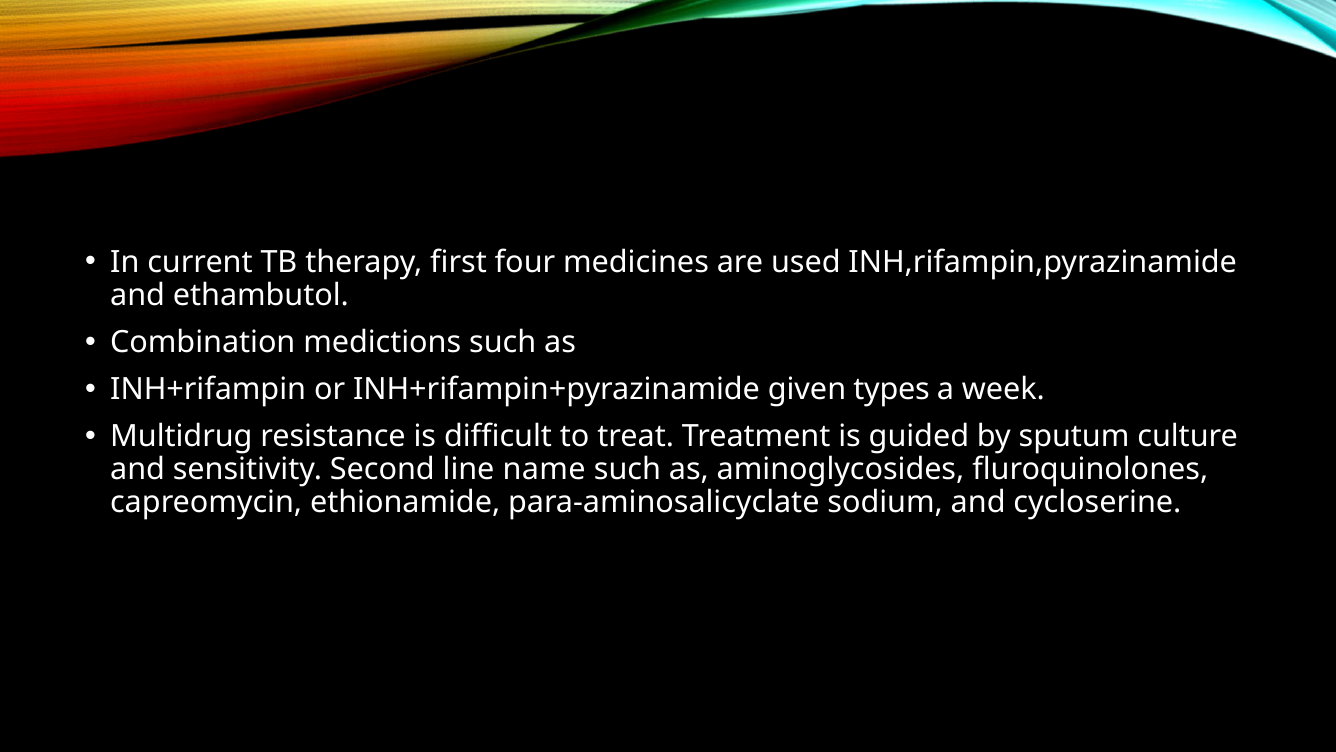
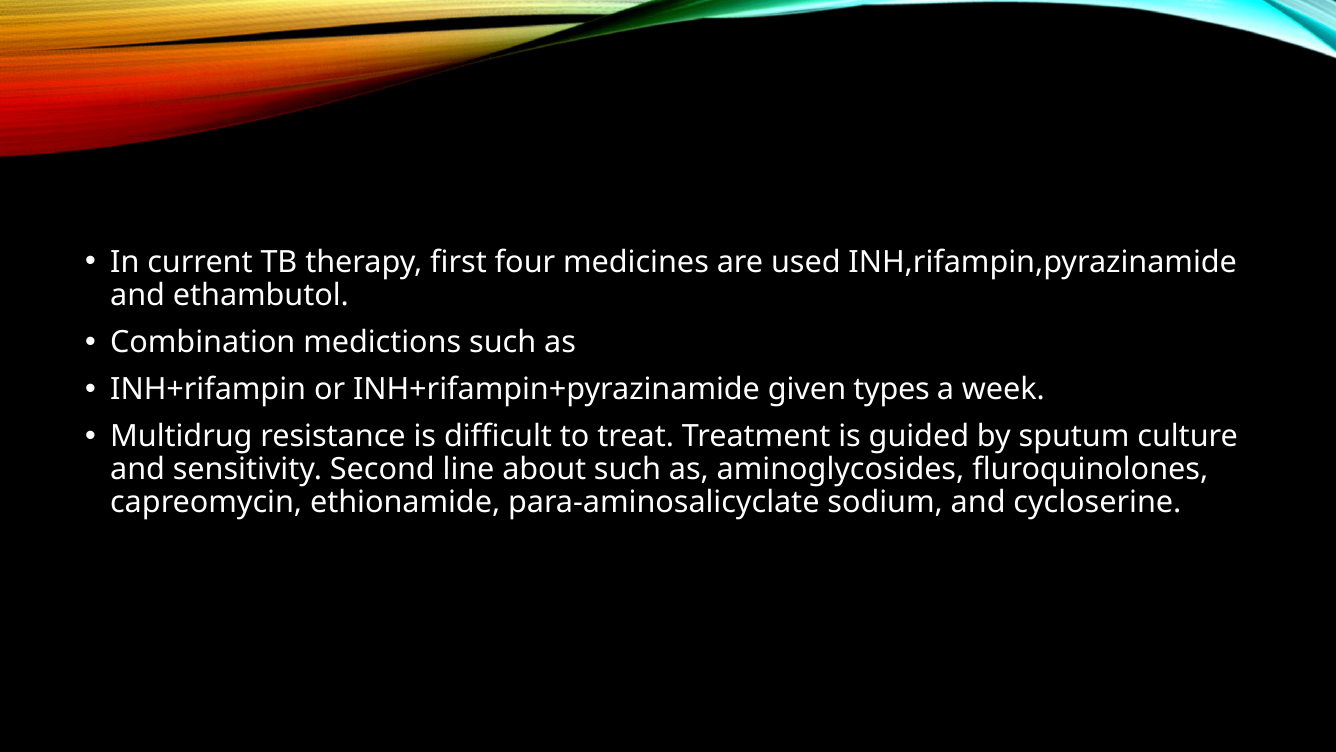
name: name -> about
